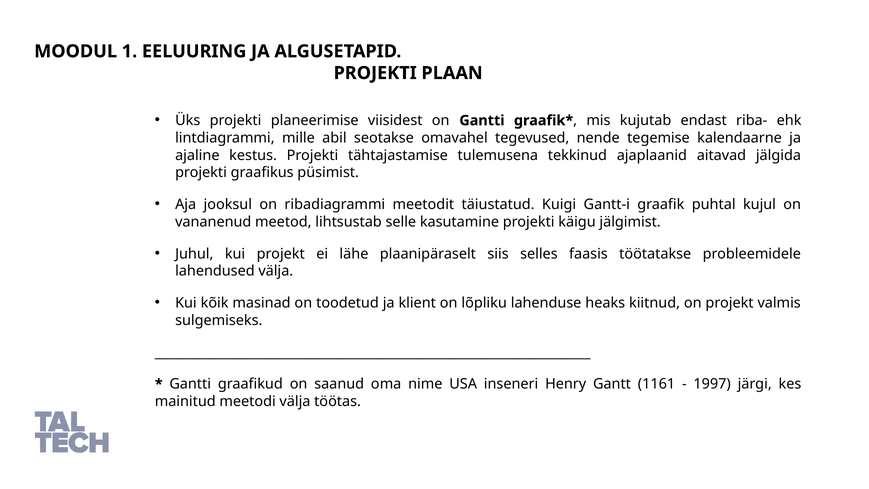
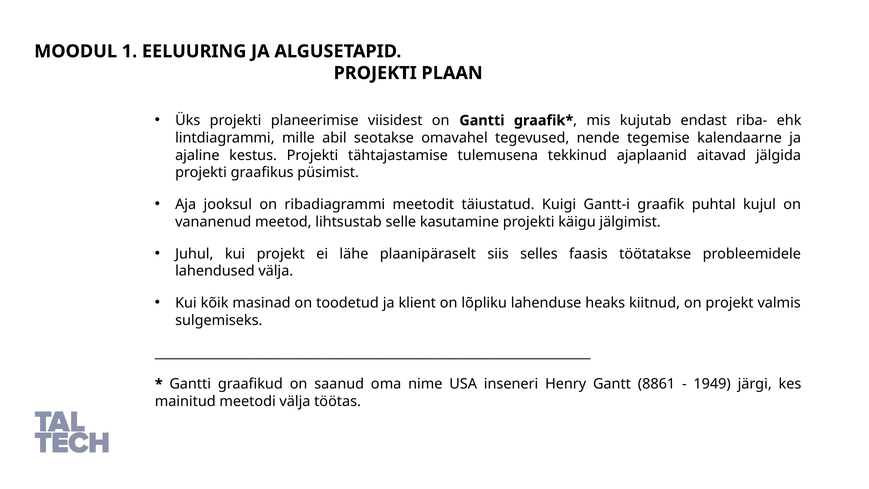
1161: 1161 -> 8861
1997: 1997 -> 1949
